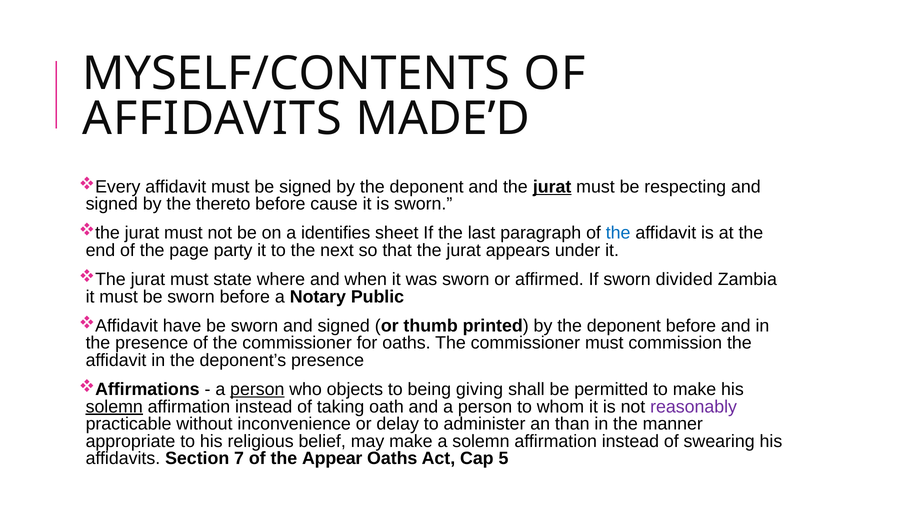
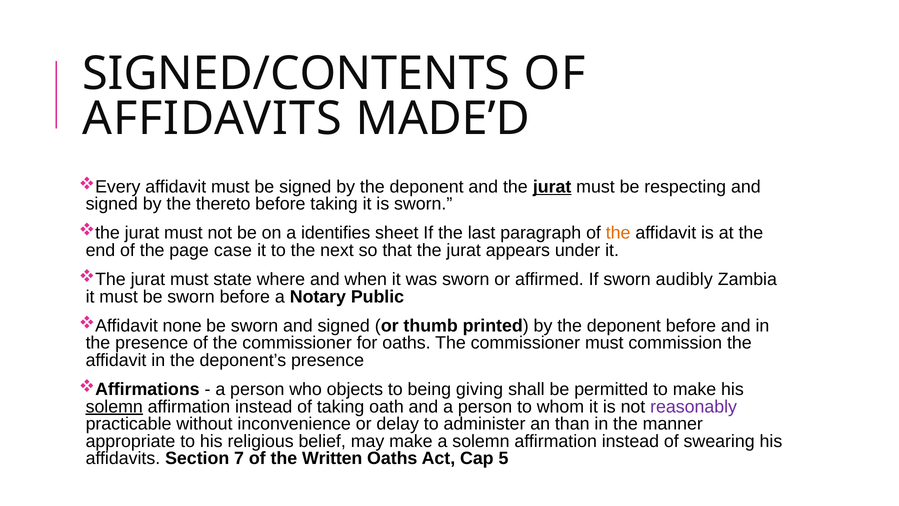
MYSELF/CONTENTS: MYSELF/CONTENTS -> SIGNED/CONTENTS
before cause: cause -> taking
the at (618, 233) colour: blue -> orange
party: party -> case
divided: divided -> audibly
have: have -> none
person at (257, 389) underline: present -> none
Appear: Appear -> Written
